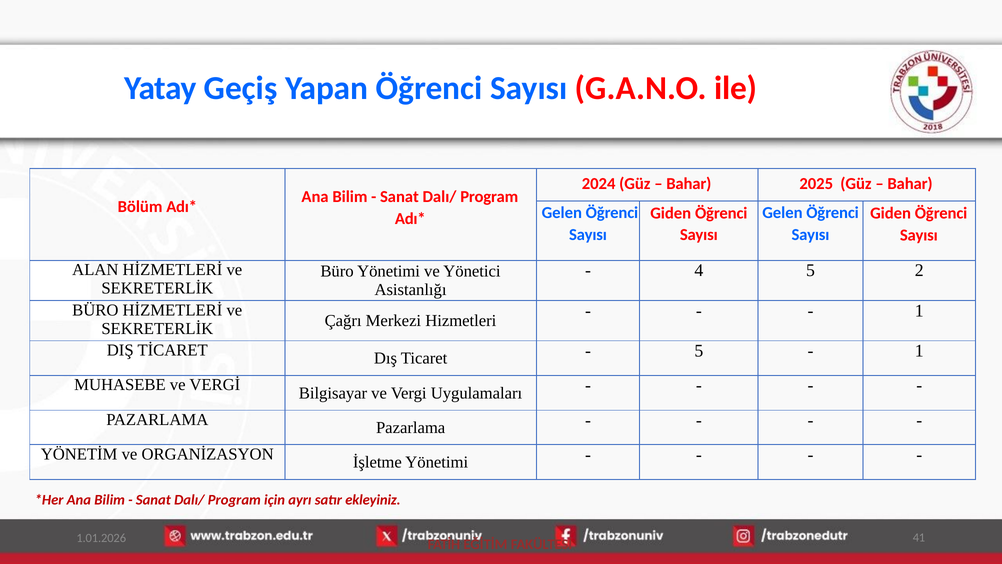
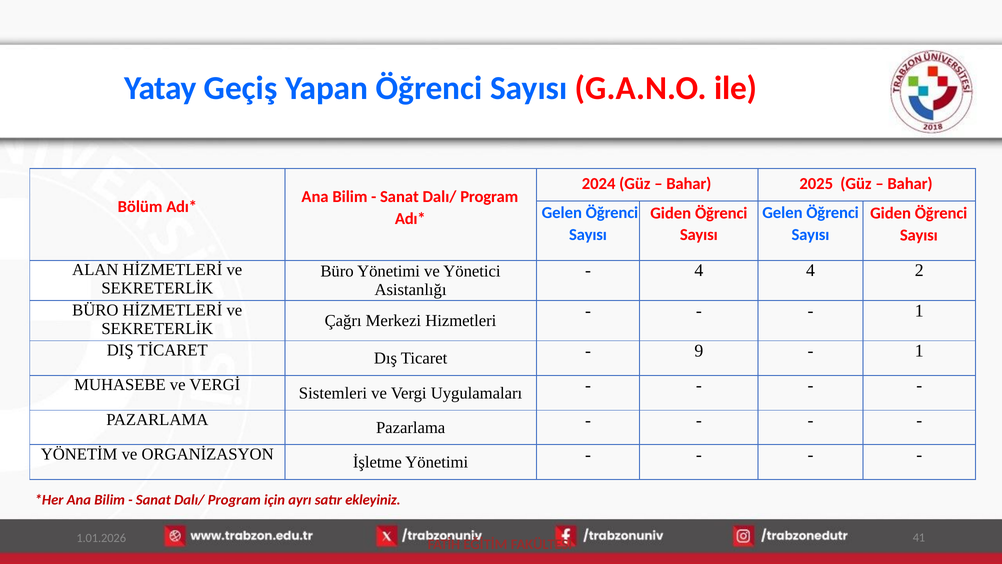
4 5: 5 -> 4
5 at (699, 351): 5 -> 9
Bilgisayar: Bilgisayar -> Sistemleri
